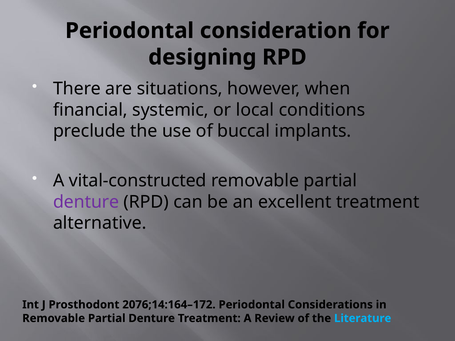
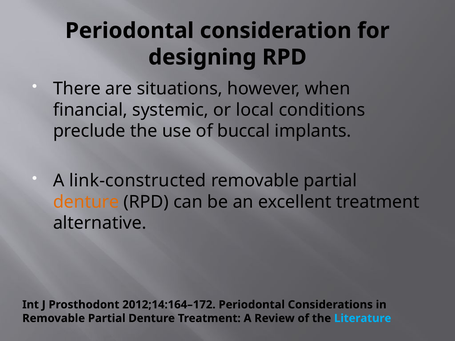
vital-constructed: vital-constructed -> link-constructed
denture at (86, 202) colour: purple -> orange
2076;14:164–172: 2076;14:164–172 -> 2012;14:164–172
